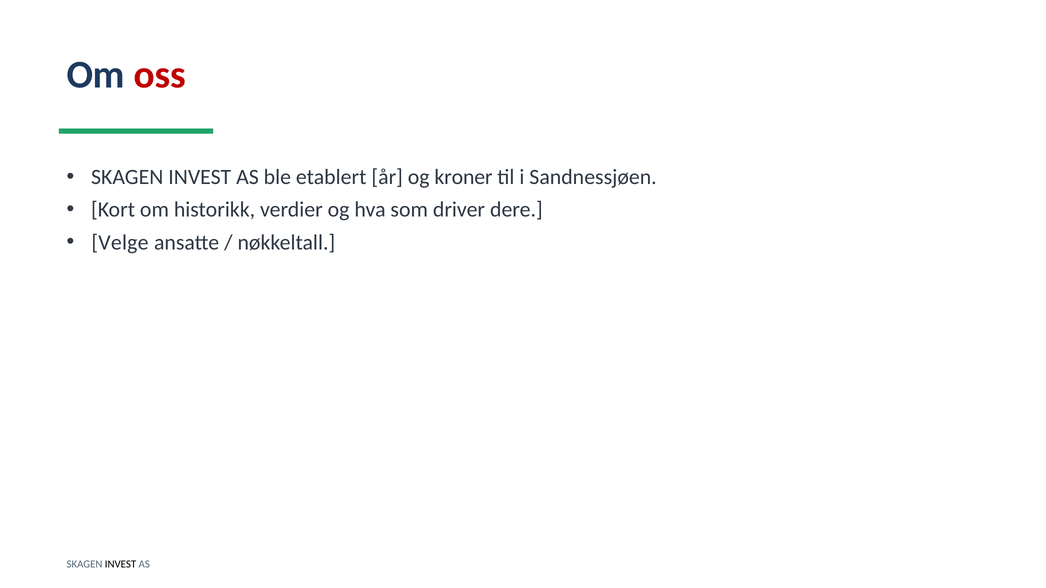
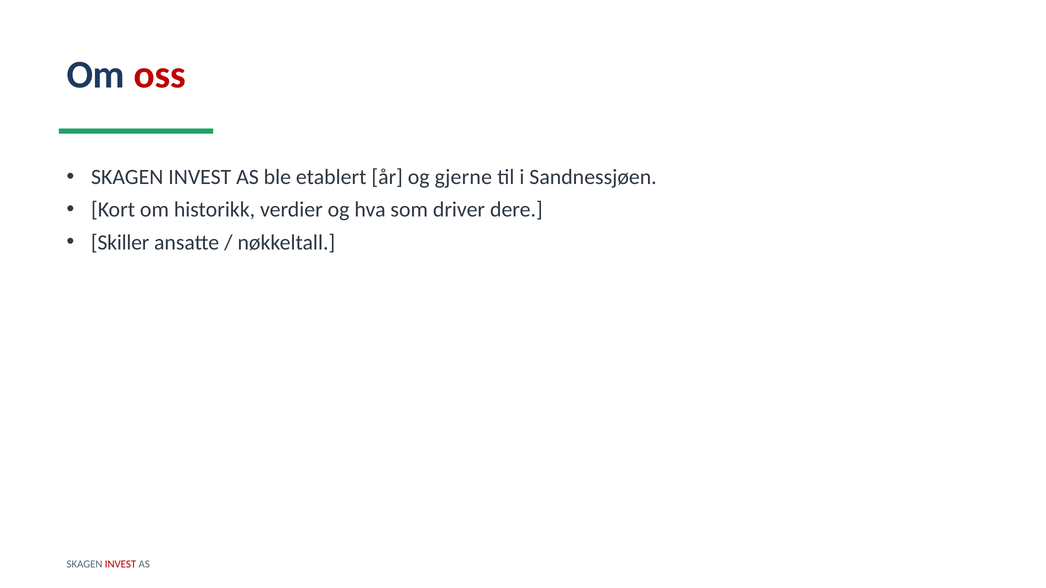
kroner: kroner -> gjerne
Velge: Velge -> Skiller
INVEST at (121, 565) colour: black -> red
